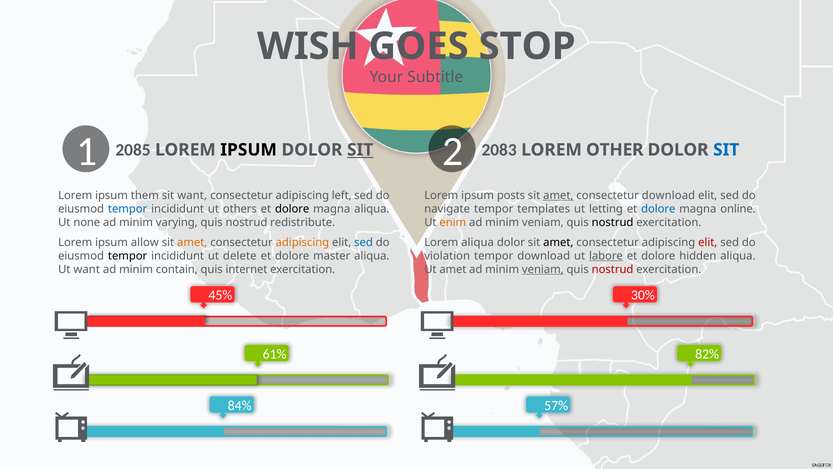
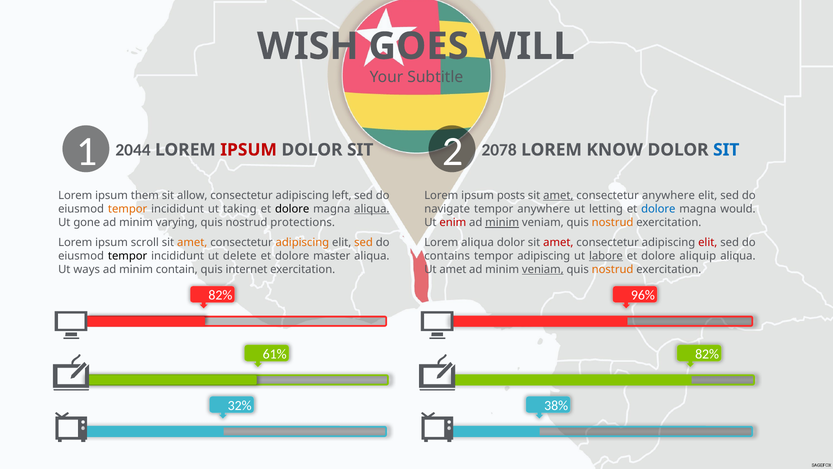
STOP: STOP -> WILL
2085: 2085 -> 2044
IPSUM at (249, 150) colour: black -> red
SIT at (360, 150) underline: present -> none
2083: 2083 -> 2078
OTHER: OTHER -> KNOW
sit want: want -> allow
consectetur download: download -> anywhere
tempor at (128, 209) colour: blue -> orange
others: others -> taking
aliqua at (372, 209) underline: none -> present
tempor templates: templates -> anywhere
online: online -> would
none: none -> gone
redistribute: redistribute -> protections
enim colour: orange -> red
minim at (502, 222) underline: none -> present
nostrud at (613, 222) colour: black -> orange
allow: allow -> scroll
sed at (364, 242) colour: blue -> orange
amet at (558, 242) colour: black -> red
violation: violation -> contains
tempor download: download -> adipiscing
hidden: hidden -> aliquip
Ut want: want -> ways
nostrud at (613, 269) colour: red -> orange
45% at (220, 295): 45% -> 82%
30%: 30% -> 96%
84%: 84% -> 32%
57%: 57% -> 38%
